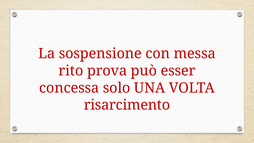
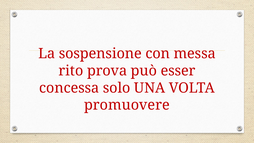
risarcimento: risarcimento -> promuovere
